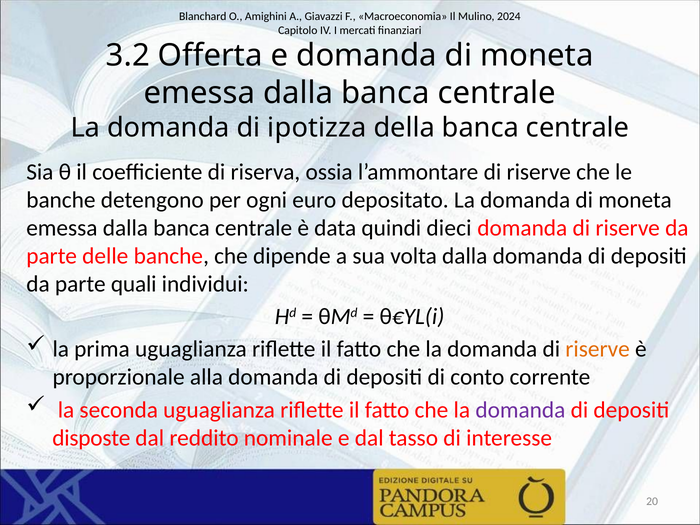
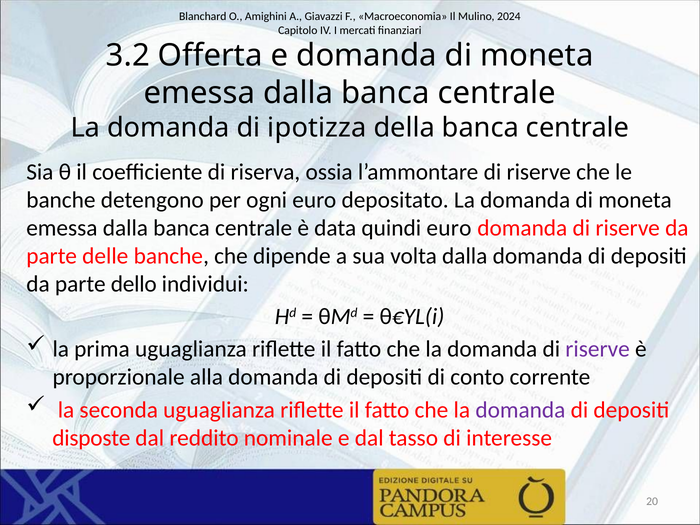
quindi dieci: dieci -> euro
quali: quali -> dello
riserve at (598, 349) colour: orange -> purple
